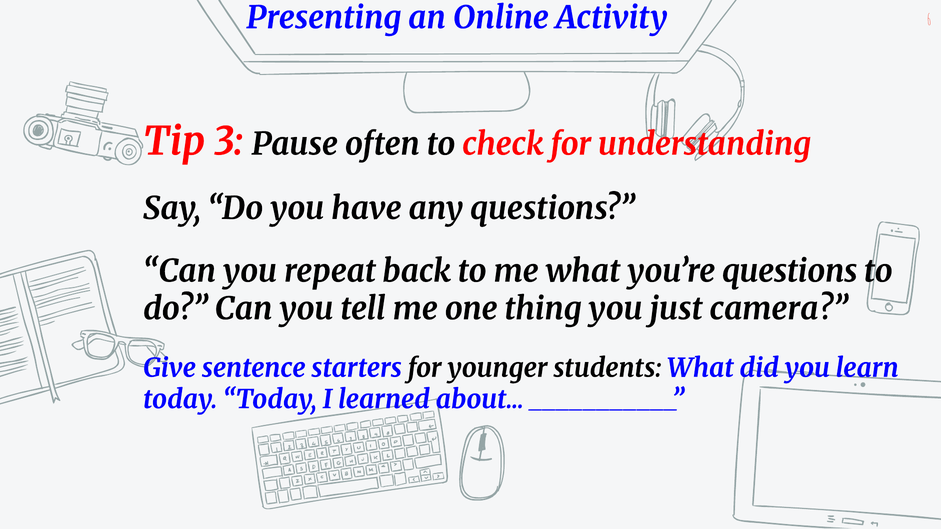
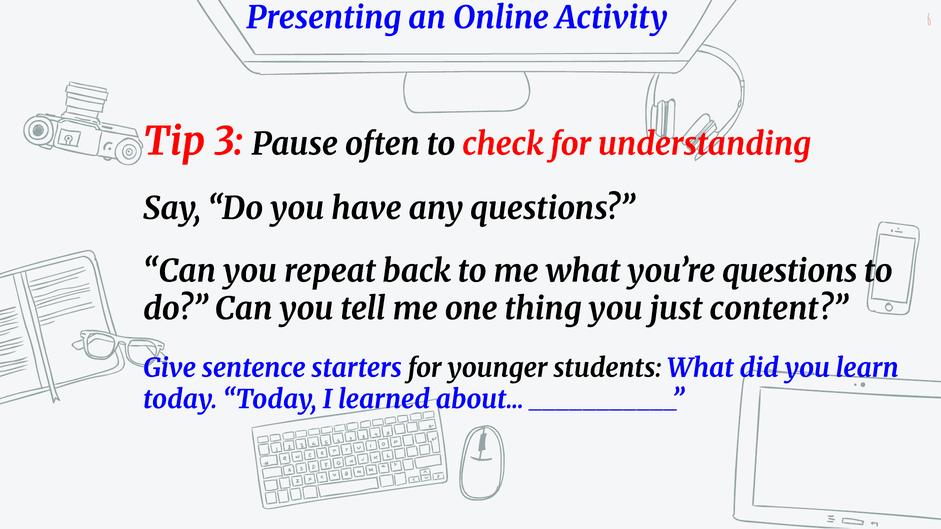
camera: camera -> content
